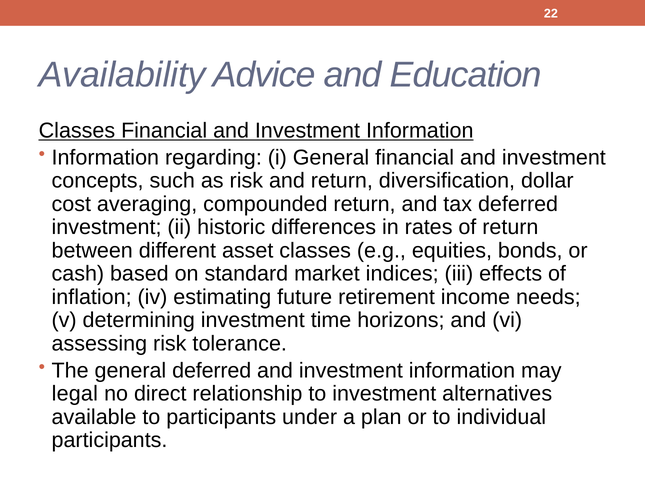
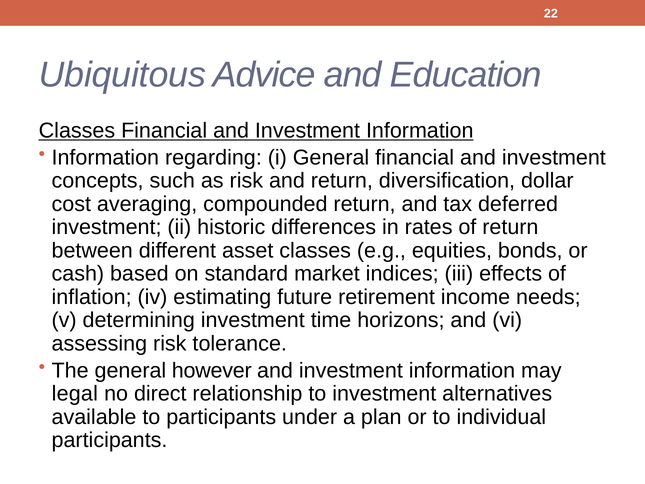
Availability: Availability -> Ubiquitous
general deferred: deferred -> however
